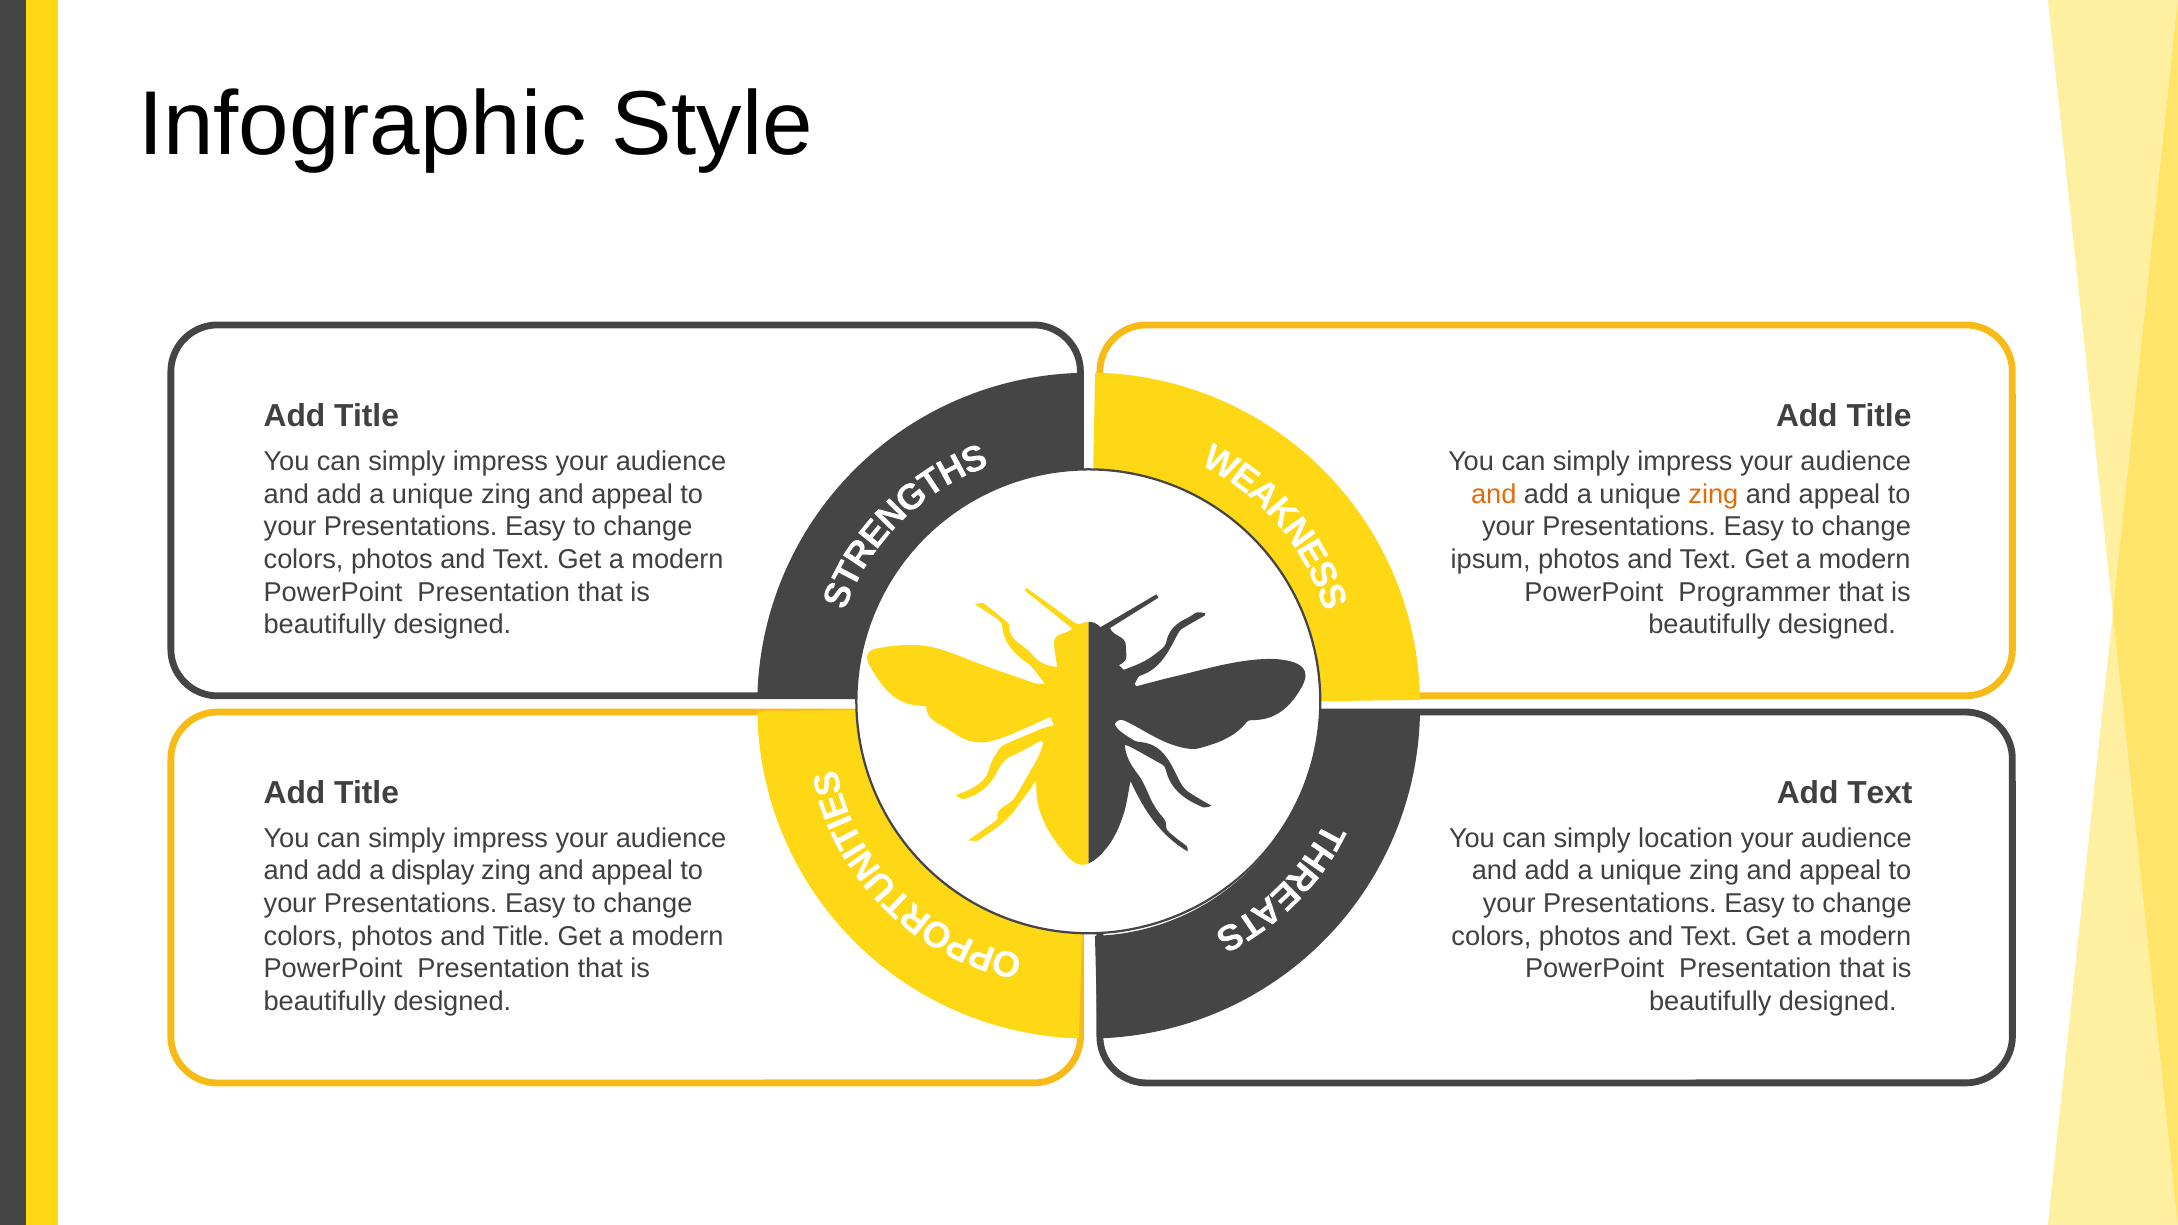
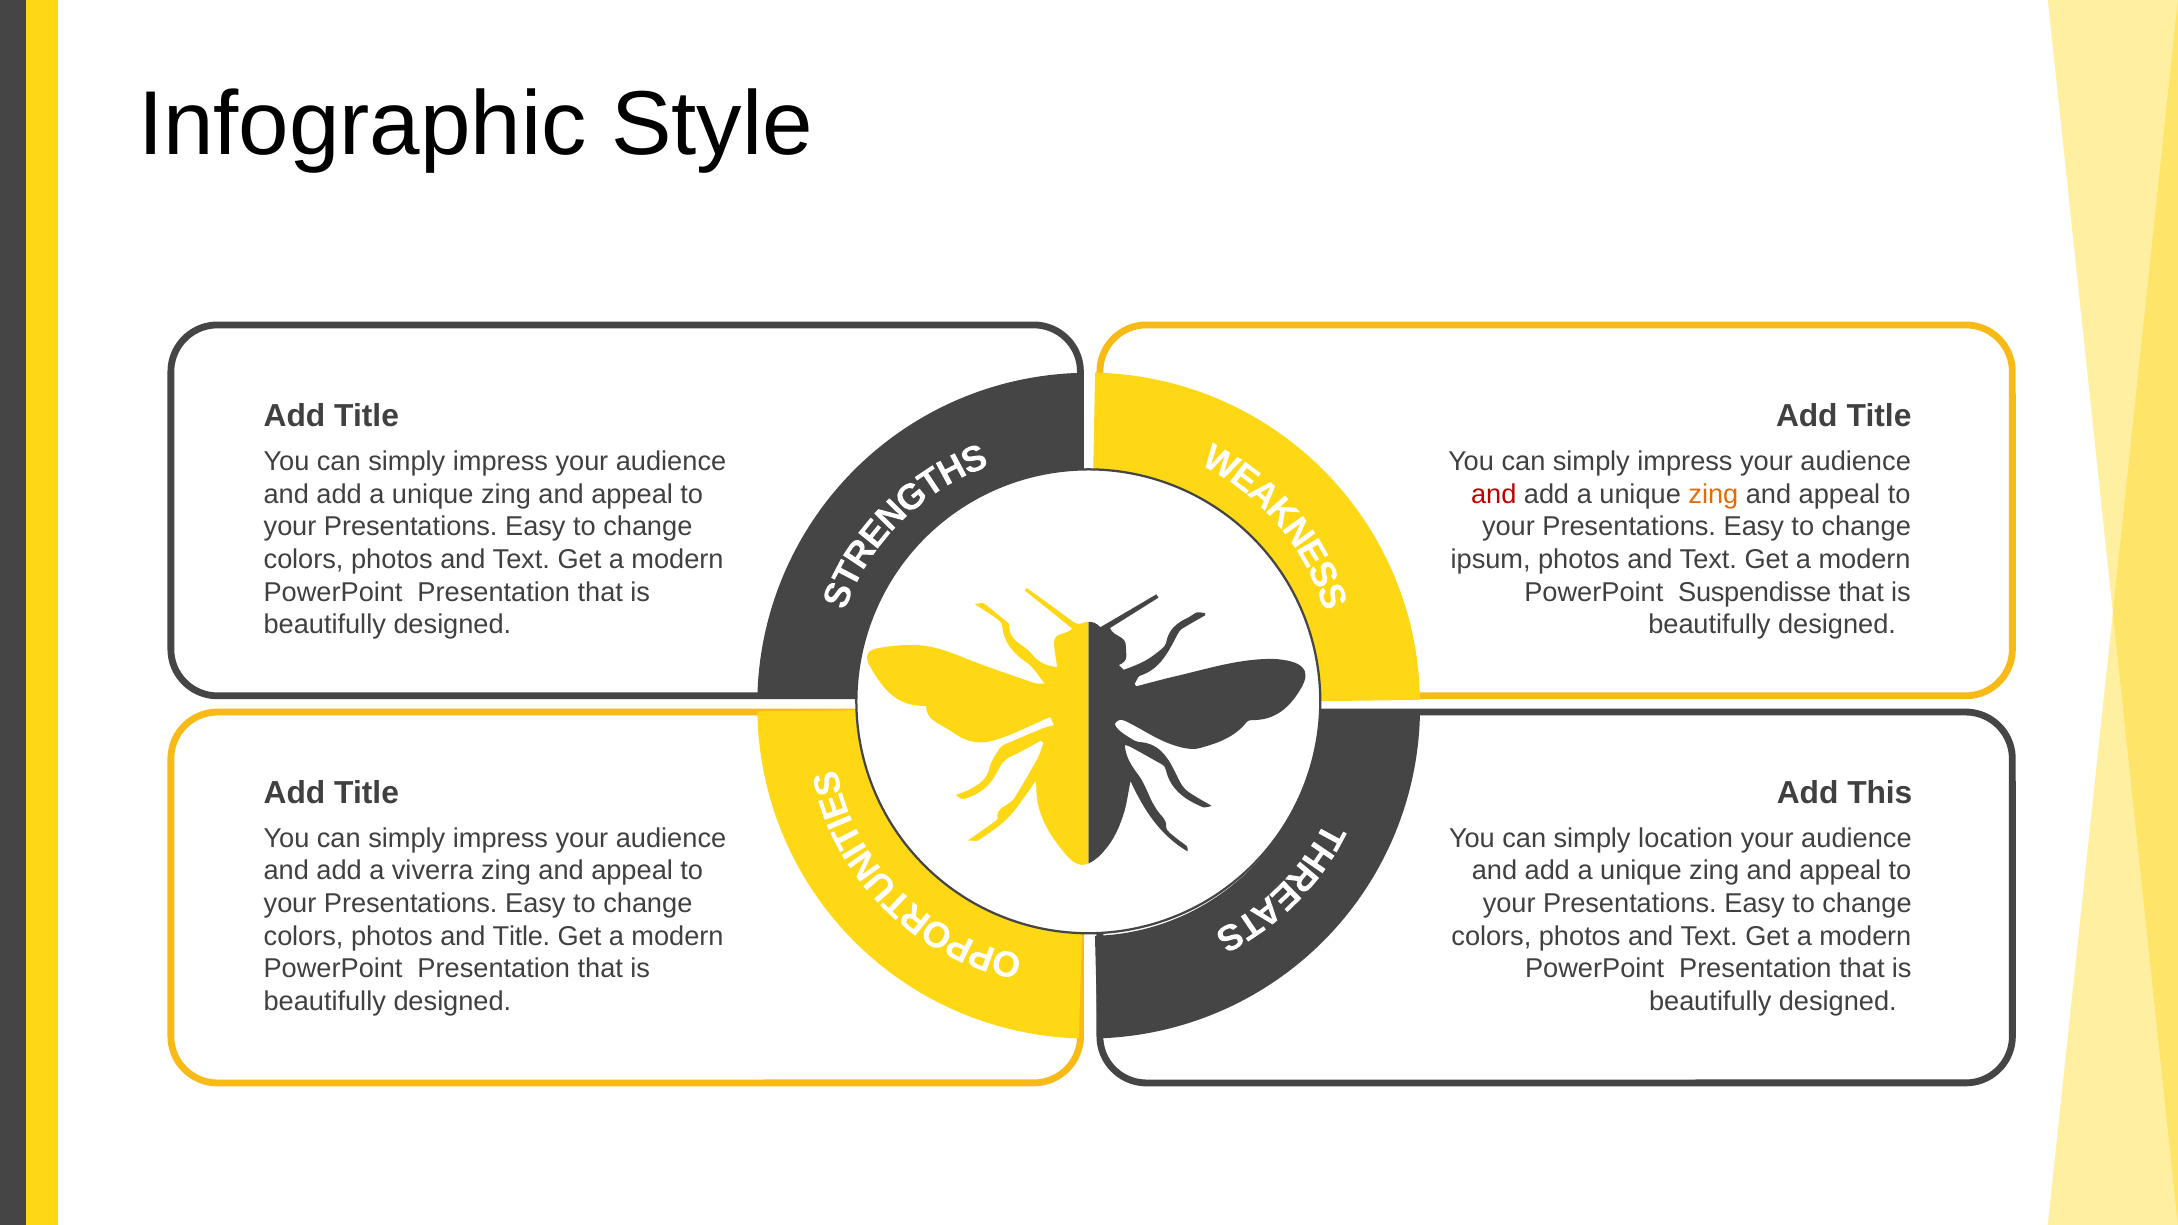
and at (1494, 494) colour: orange -> red
Programmer: Programmer -> Suspendisse
Add Text: Text -> This
display: display -> viverra
